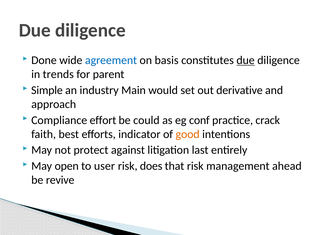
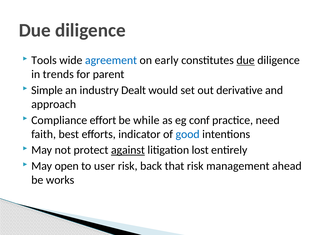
Done: Done -> Tools
basis: basis -> early
Main: Main -> Dealt
could: could -> while
crack: crack -> need
good colour: orange -> blue
against underline: none -> present
last: last -> lost
does: does -> back
revive: revive -> works
